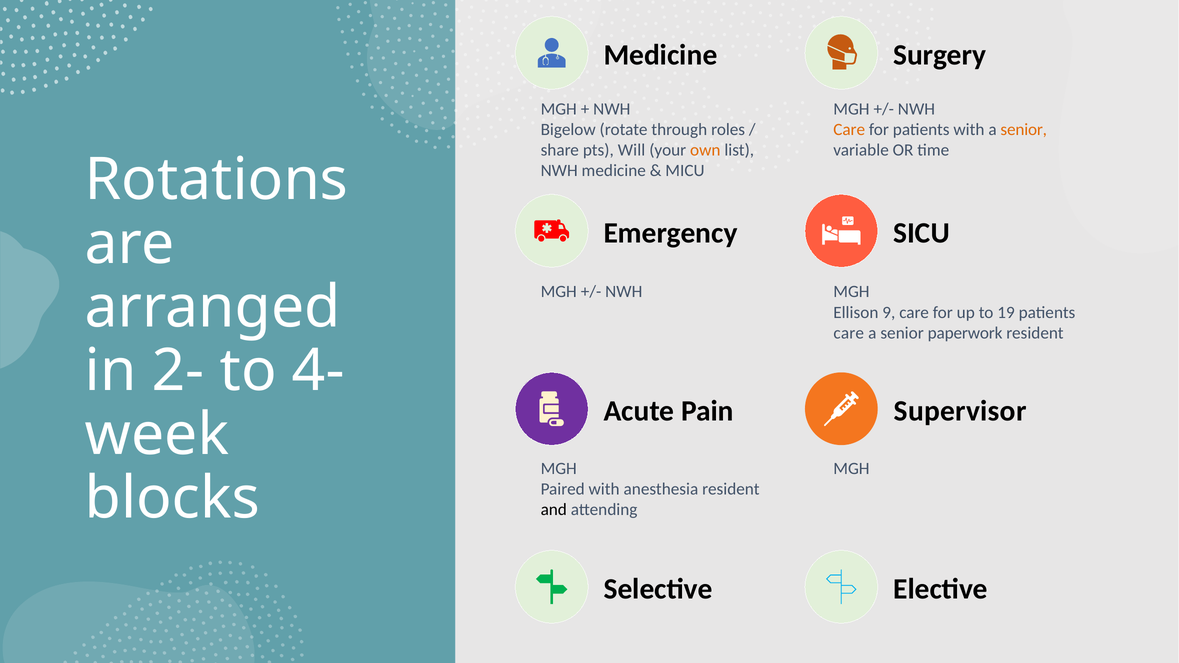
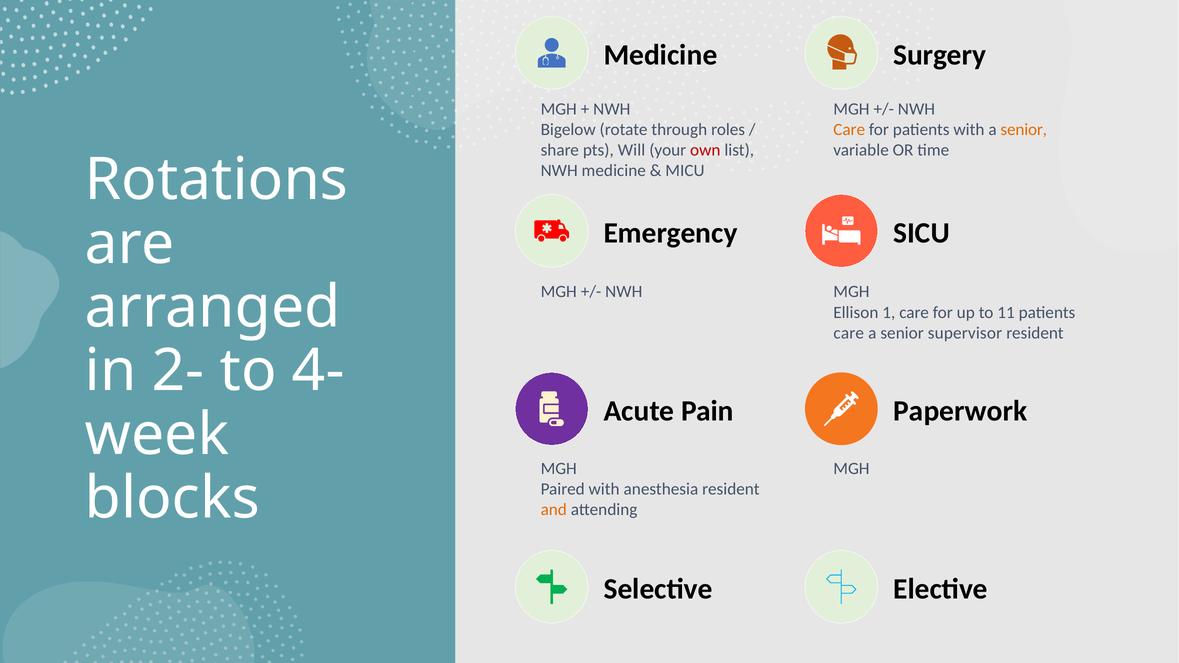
own colour: orange -> red
9: 9 -> 1
19: 19 -> 11
paperwork: paperwork -> supervisor
Supervisor: Supervisor -> Paperwork
and colour: black -> orange
